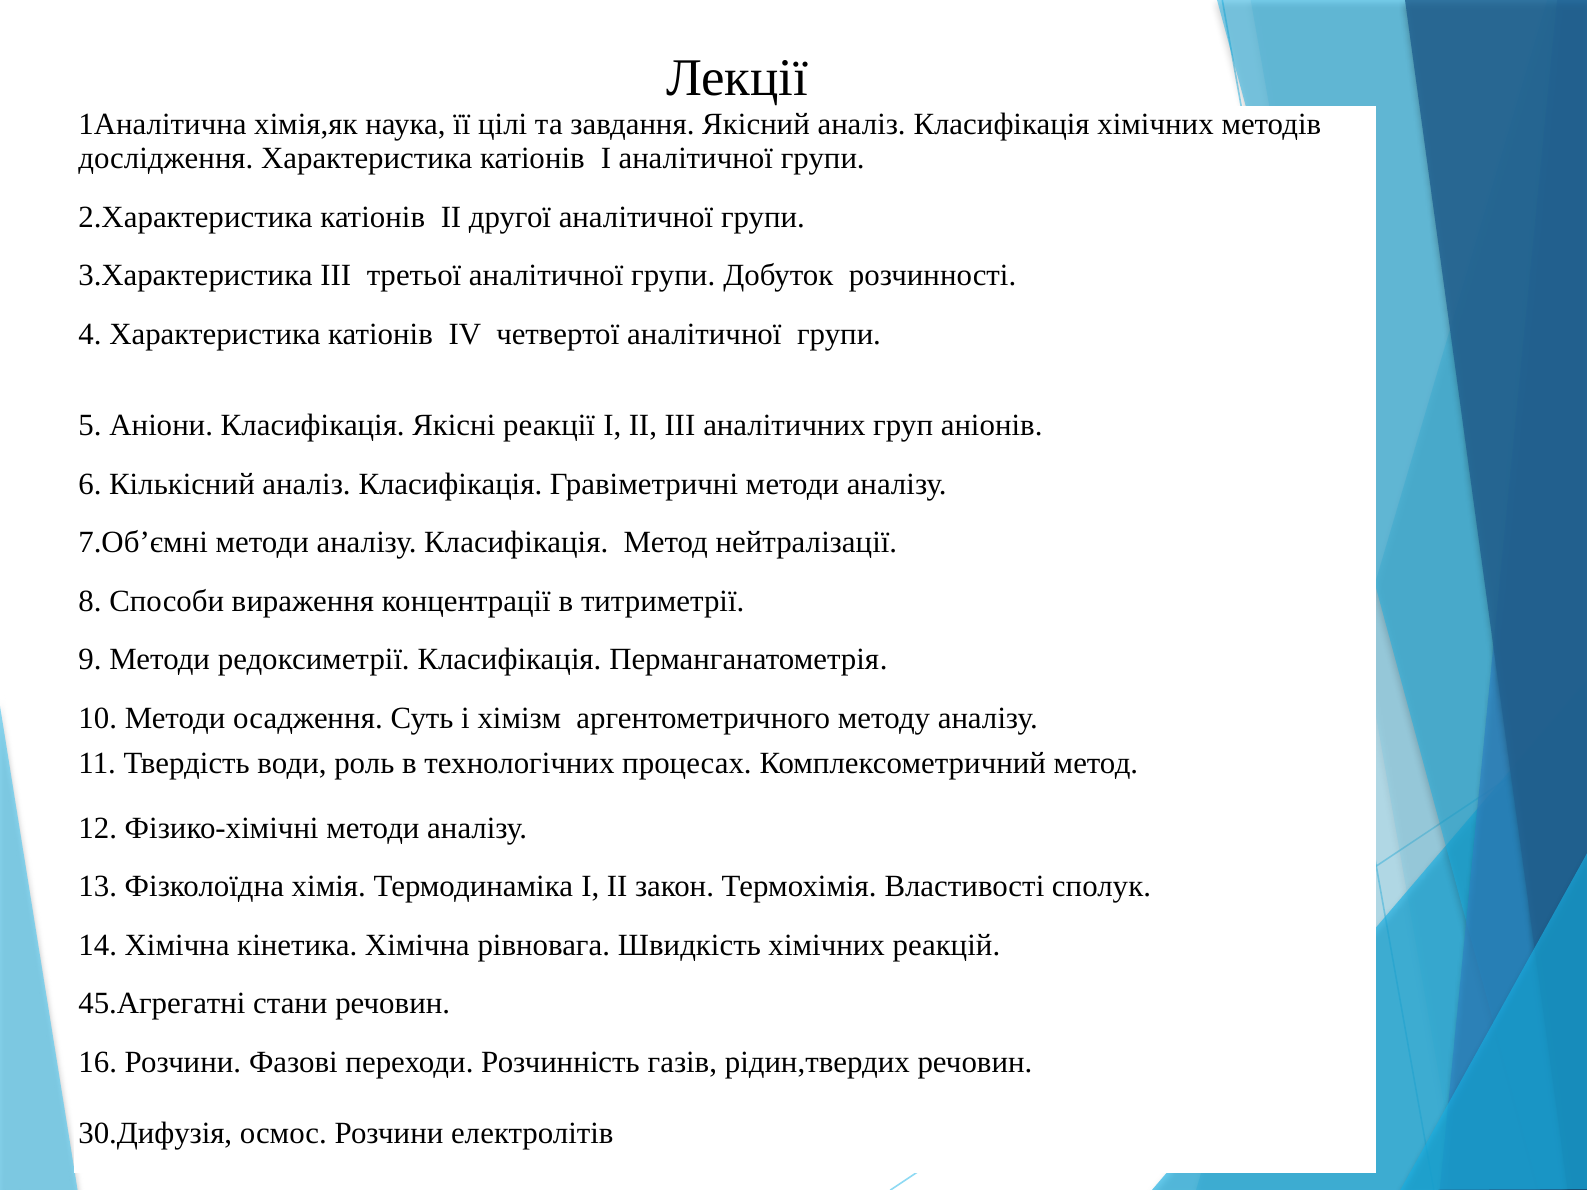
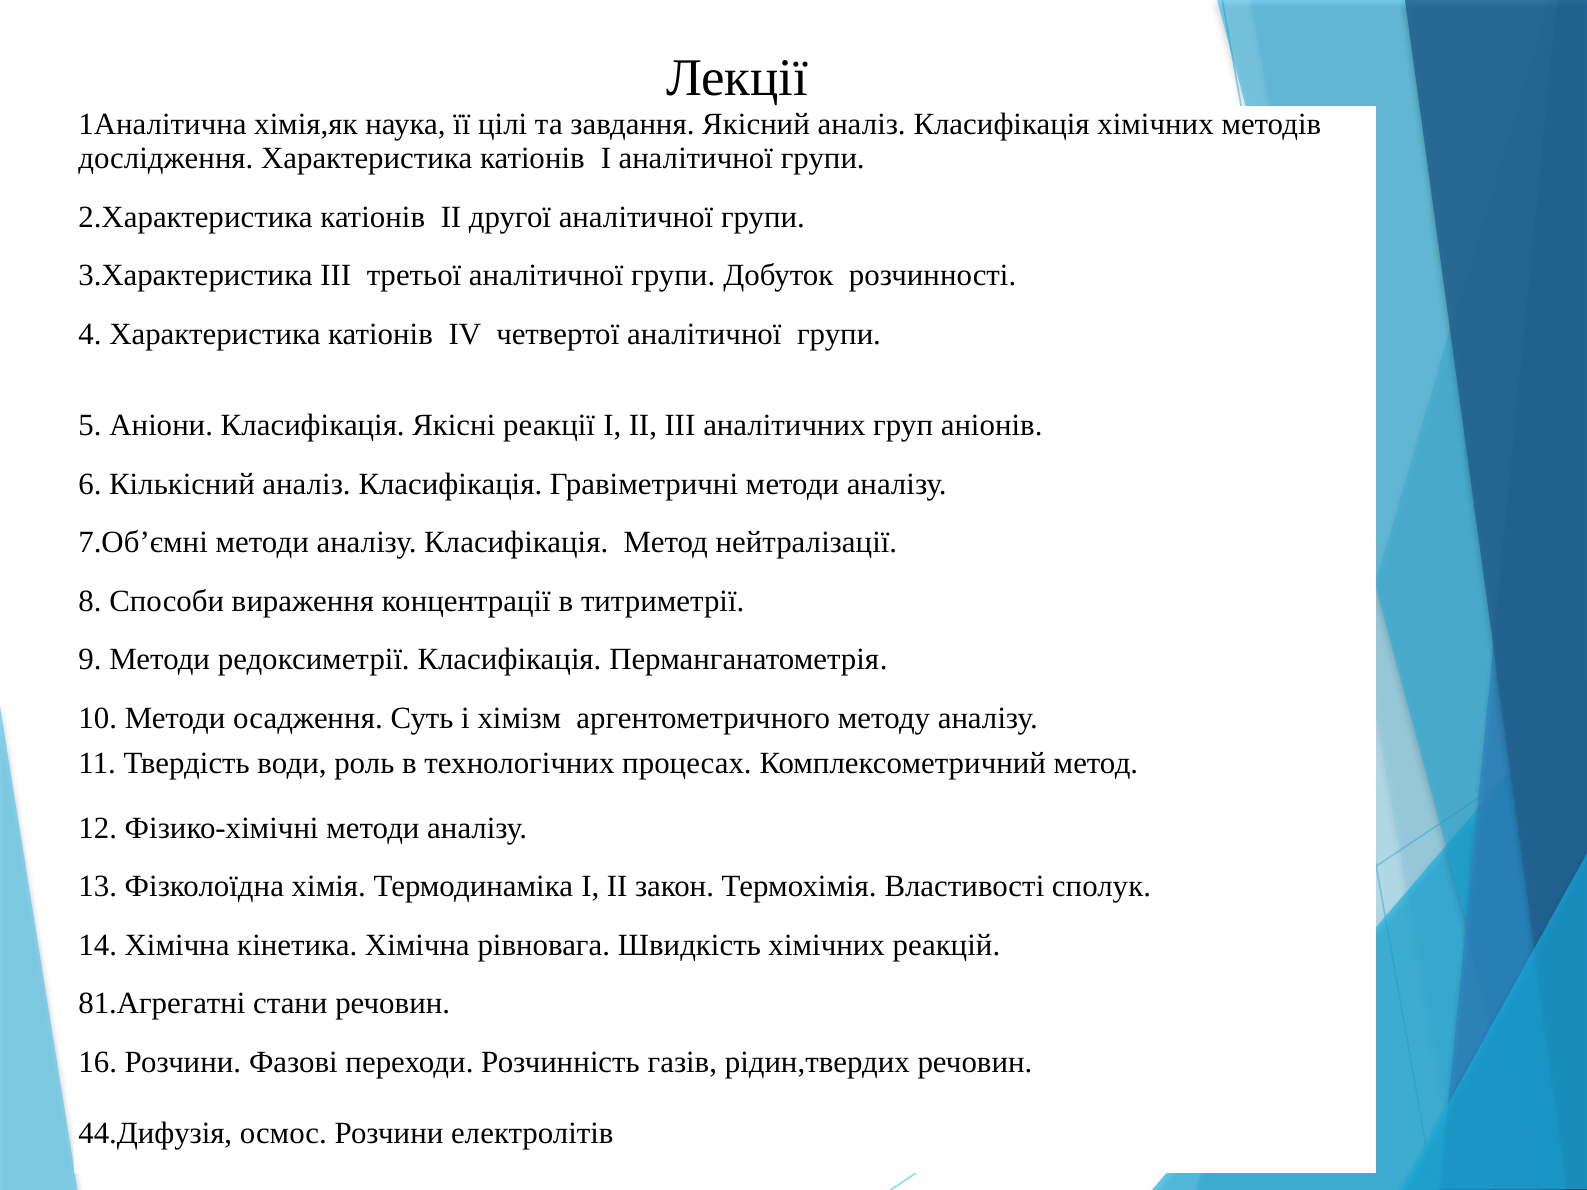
45.Агрегатні: 45.Агрегатні -> 81.Агрегатні
30.Дифузія: 30.Дифузія -> 44.Дифузія
